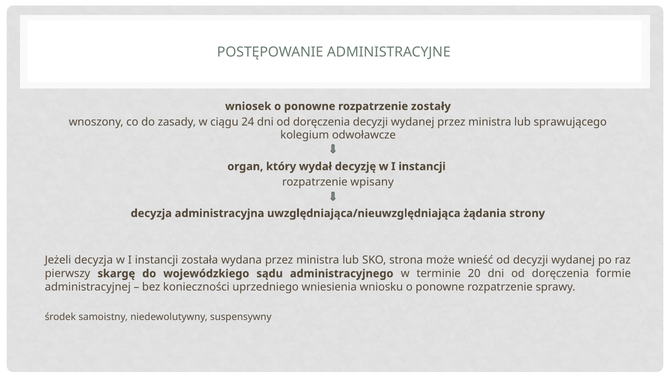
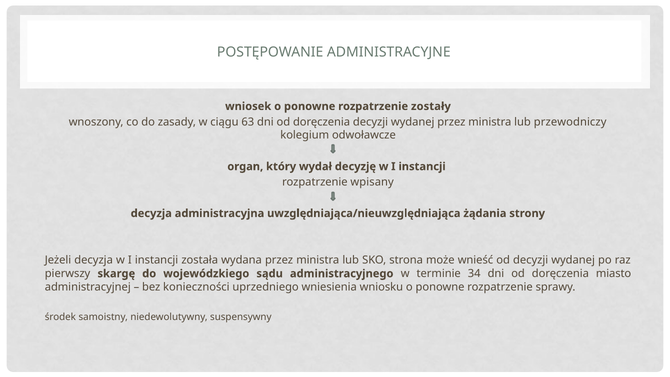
24: 24 -> 63
sprawującego: sprawującego -> przewodniczy
20: 20 -> 34
formie: formie -> miasto
